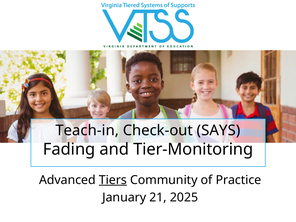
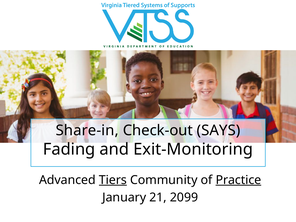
Teach-in: Teach-in -> Share-in
Tier-Monitoring: Tier-Monitoring -> Exit-Monitoring
Practice underline: none -> present
2025: 2025 -> 2099
